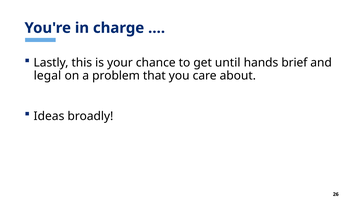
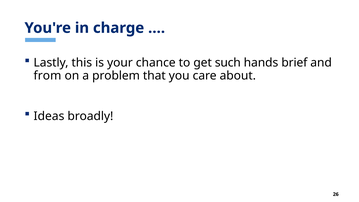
until: until -> such
legal: legal -> from
